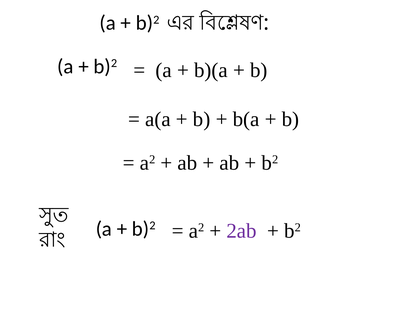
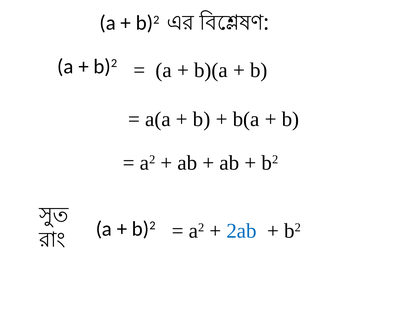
2ab colour: purple -> blue
